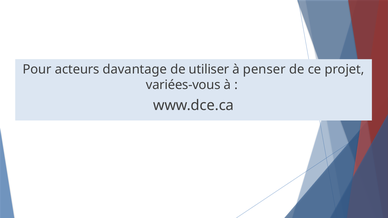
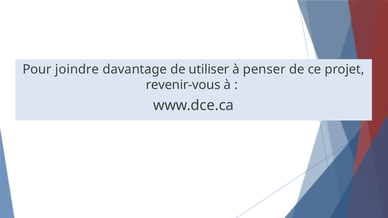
acteurs: acteurs -> joindre
variées-vous: variées-vous -> revenir-vous
